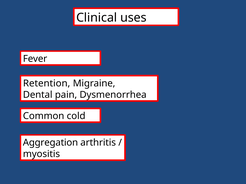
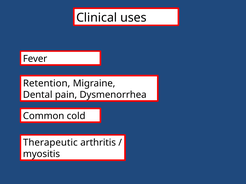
Aggregation: Aggregation -> Therapeutic
